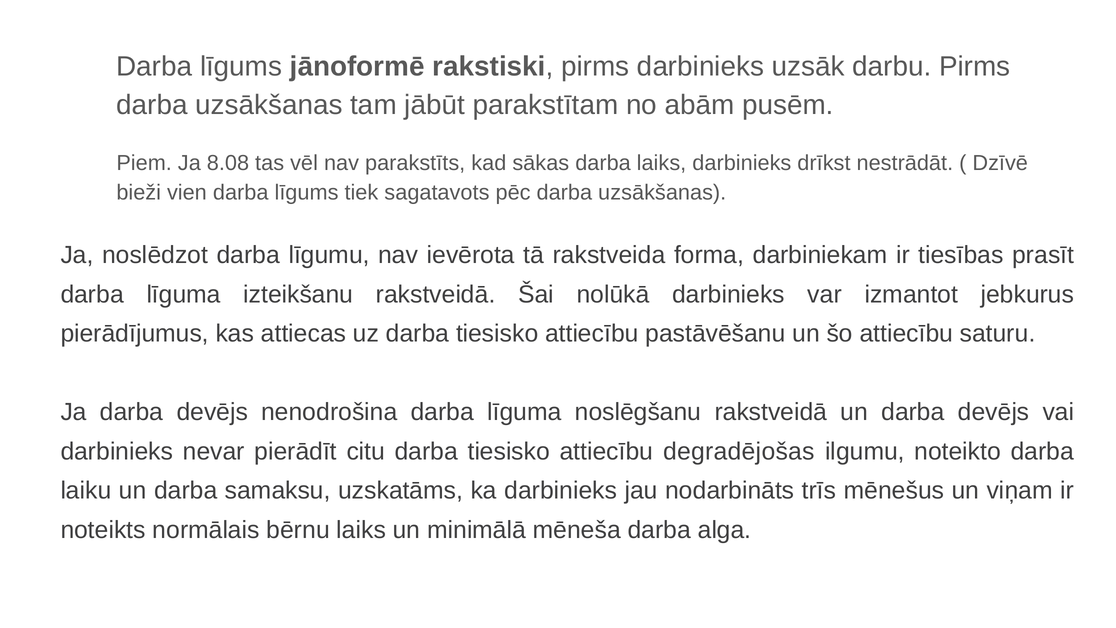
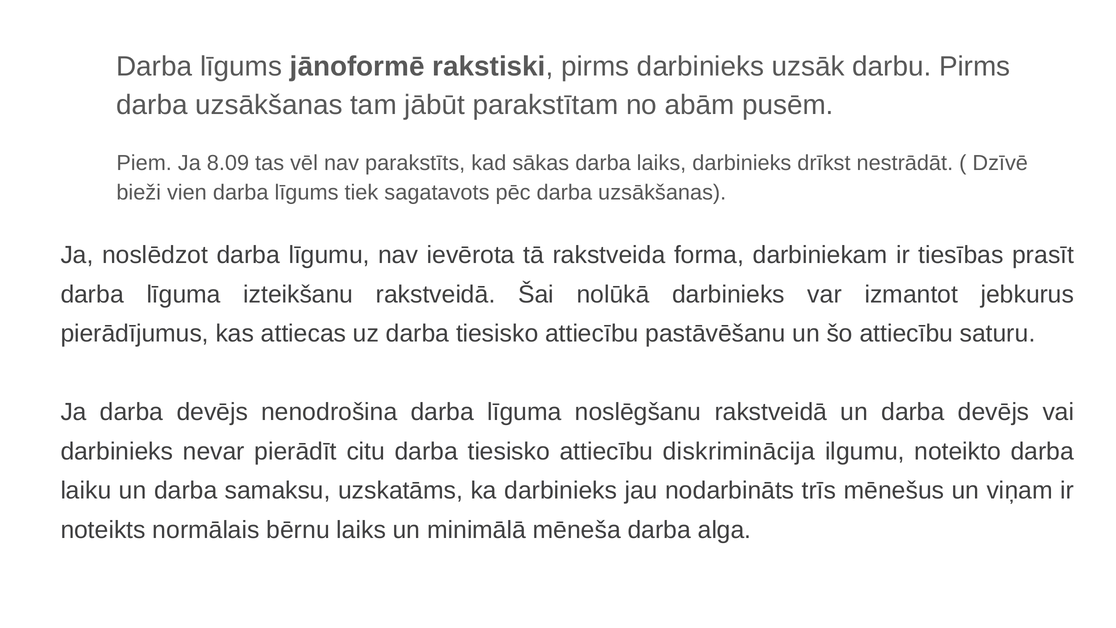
8.08: 8.08 -> 8.09
degradējošas: degradējošas -> diskriminācija
